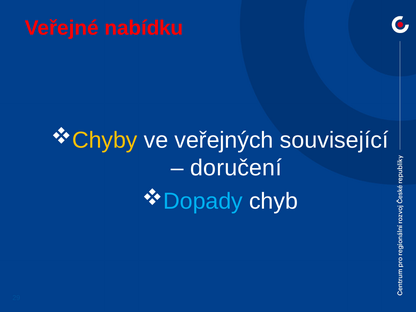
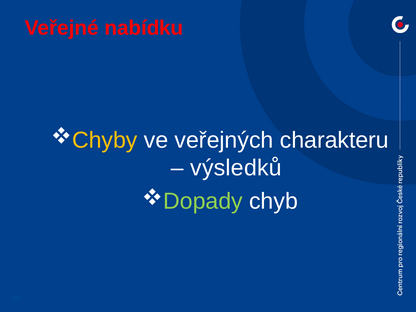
související: související -> charakteru
doručení: doručení -> výsledků
Dopady colour: light blue -> light green
